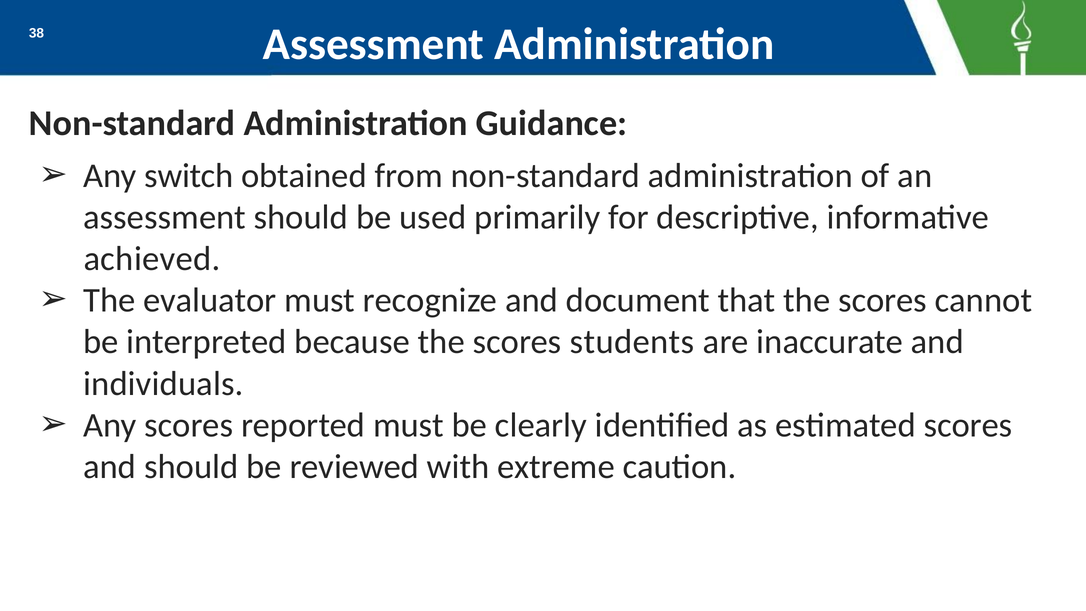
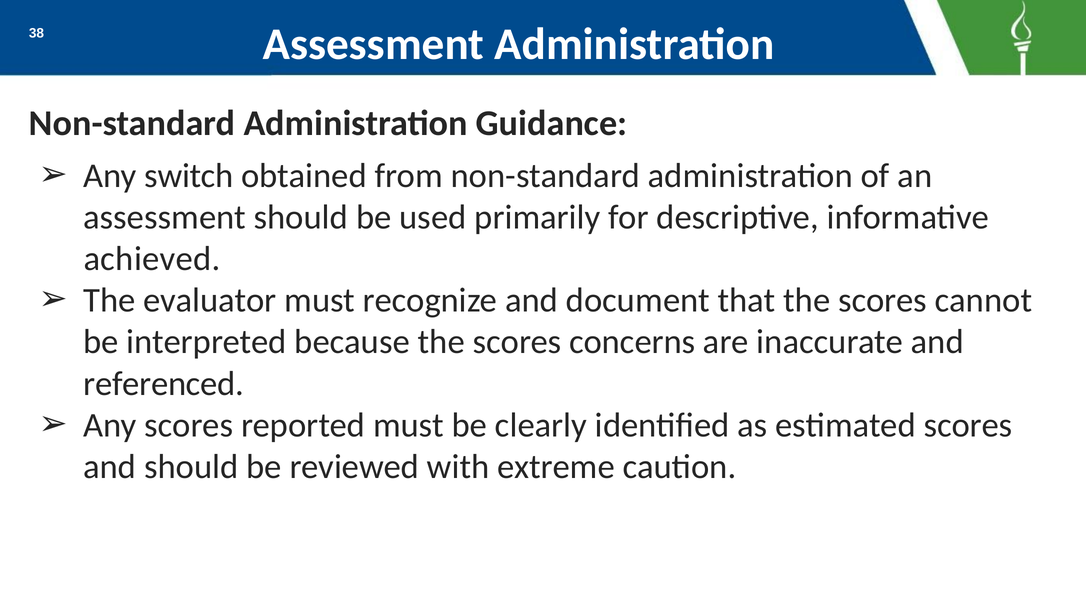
students: students -> concerns
individuals: individuals -> referenced
